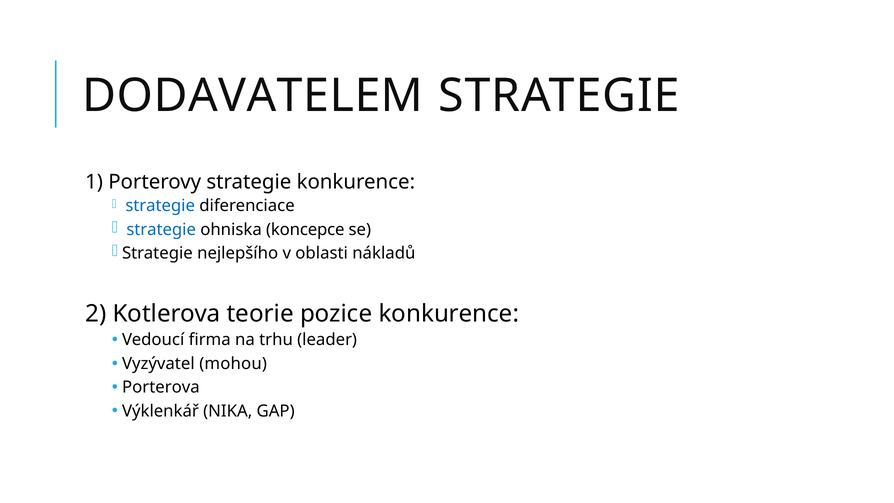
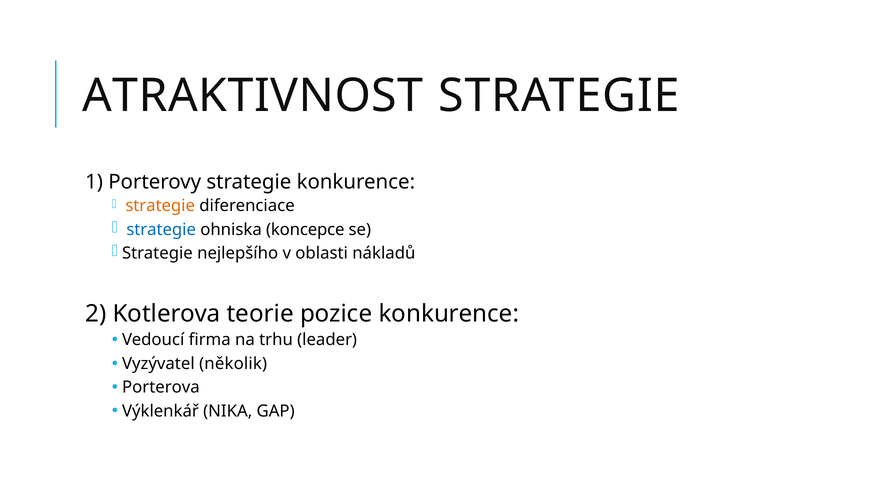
DODAVATELEM: DODAVATELEM -> ATRAKTIVNOST
strategie at (160, 206) colour: blue -> orange
mohou: mohou -> několik
